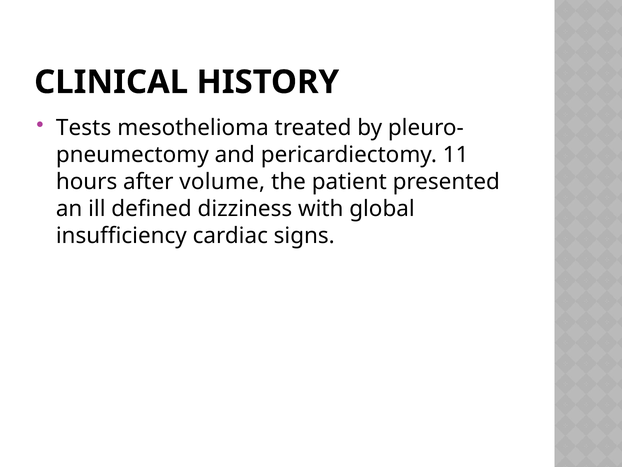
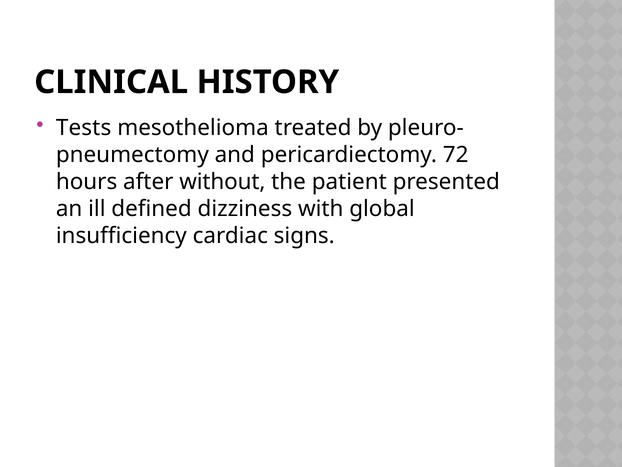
11: 11 -> 72
volume: volume -> without
